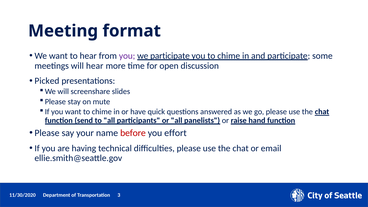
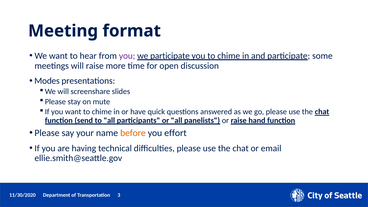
will hear: hear -> raise
Picked: Picked -> Modes
before colour: red -> orange
